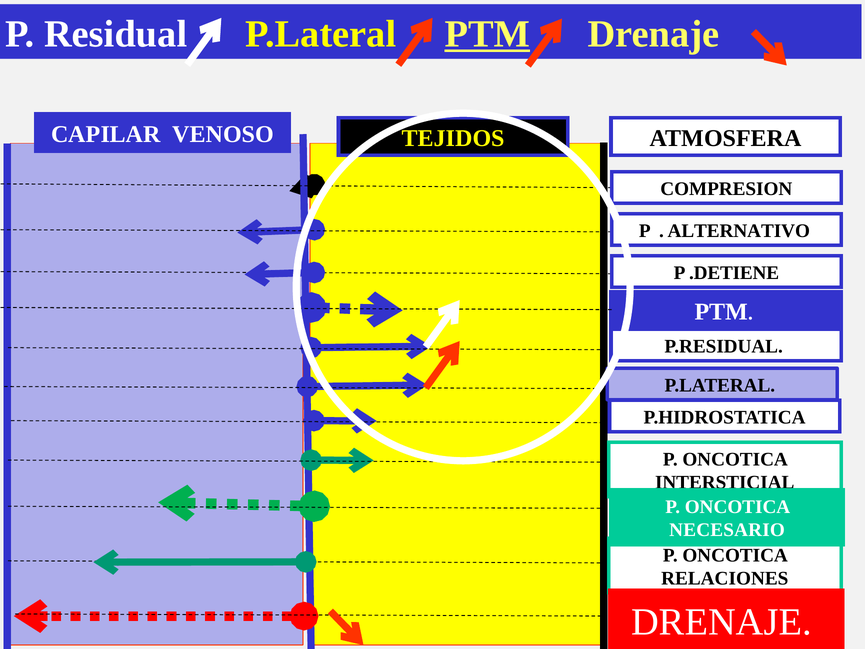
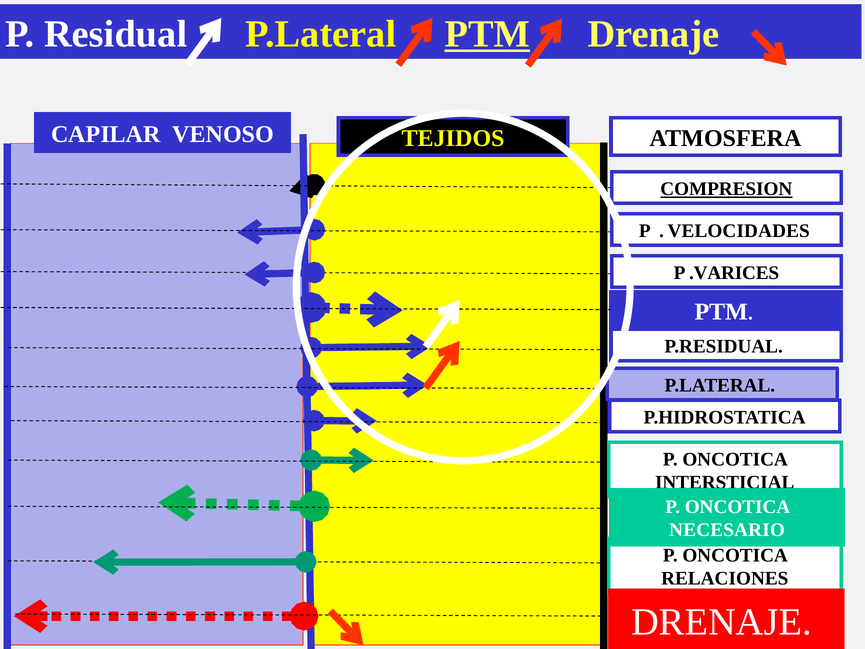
COMPRESION underline: none -> present
ALTERNATIVO: ALTERNATIVO -> VELOCIDADES
.DETIENE: .DETIENE -> .VARICES
